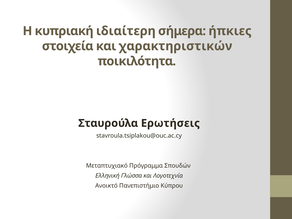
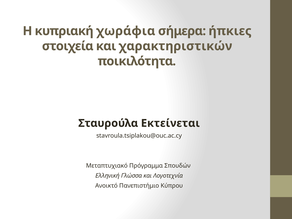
ιδιαίτερη: ιδιαίτερη -> χωράφια
Ερωτήσεις: Ερωτήσεις -> Εκτείνεται
